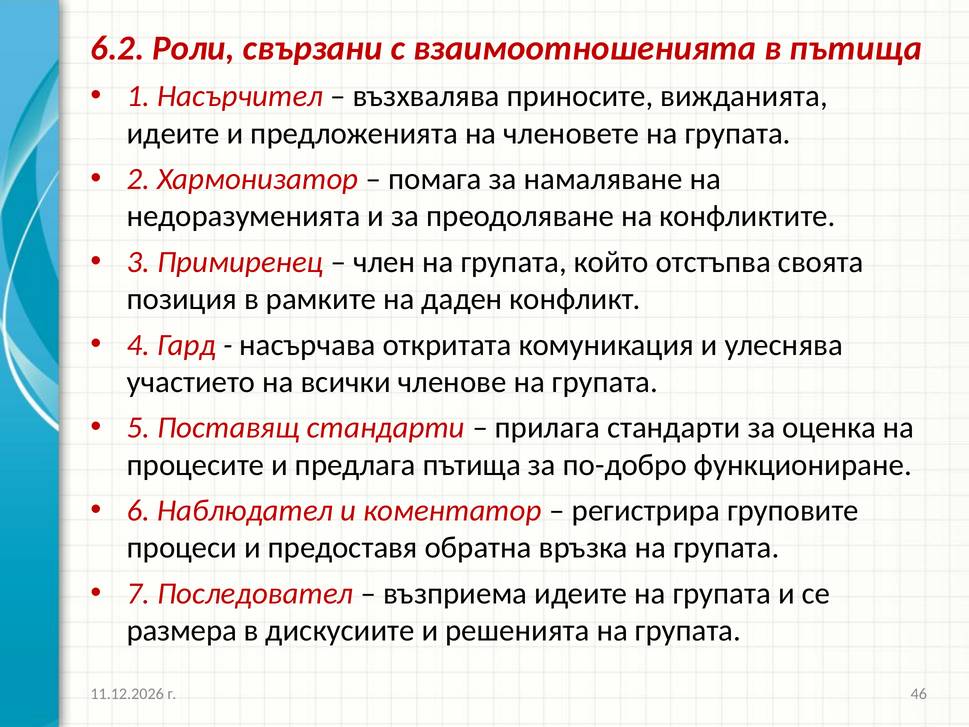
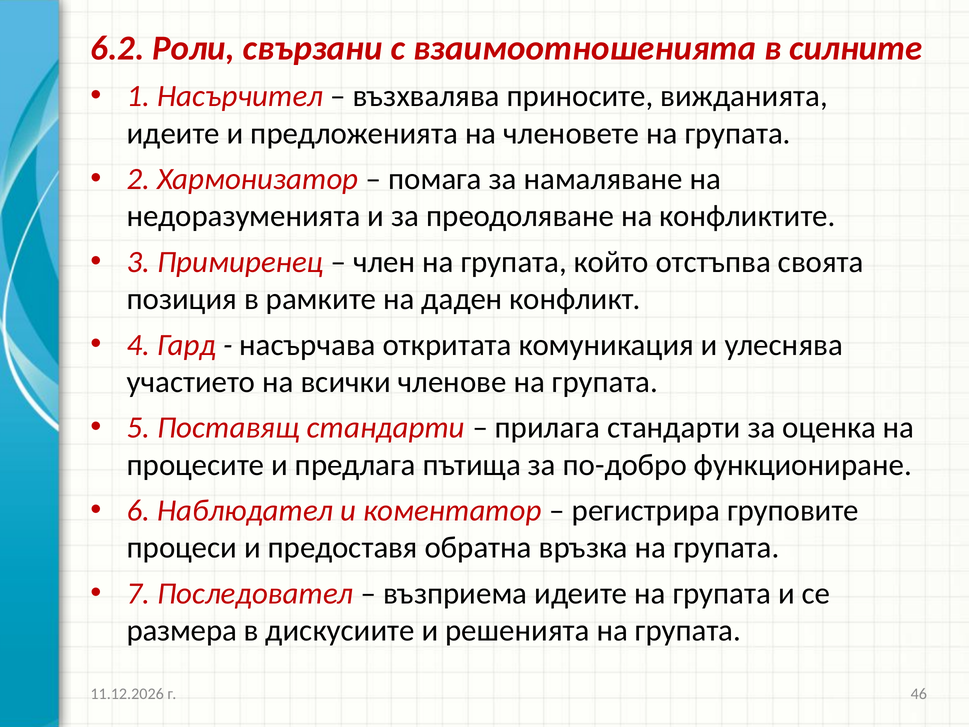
в пътища: пътища -> силните
